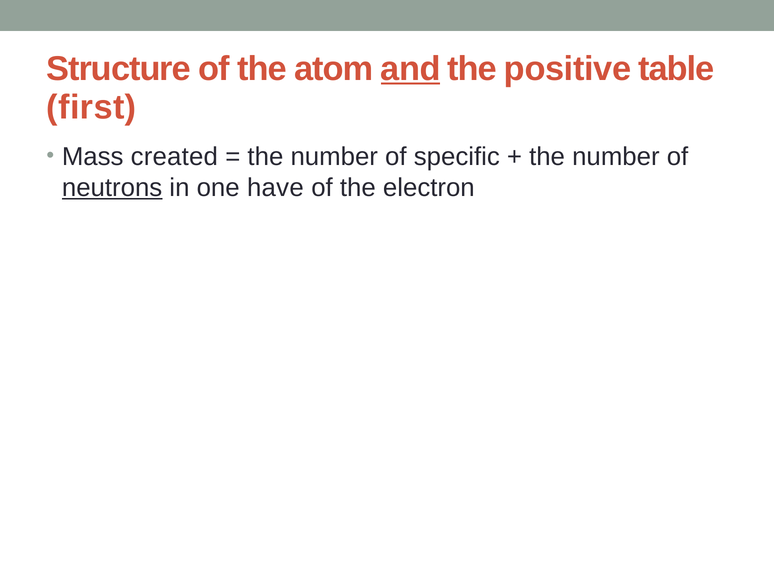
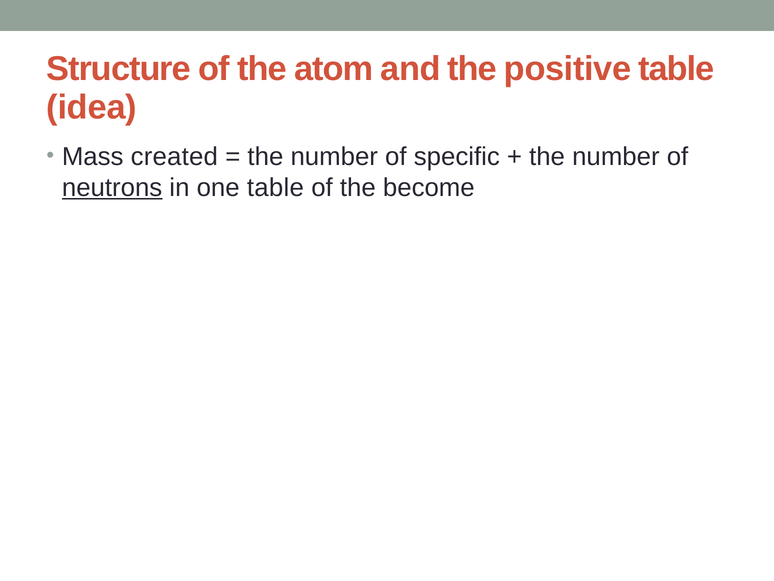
and underline: present -> none
first: first -> idea
one have: have -> table
electron: electron -> become
